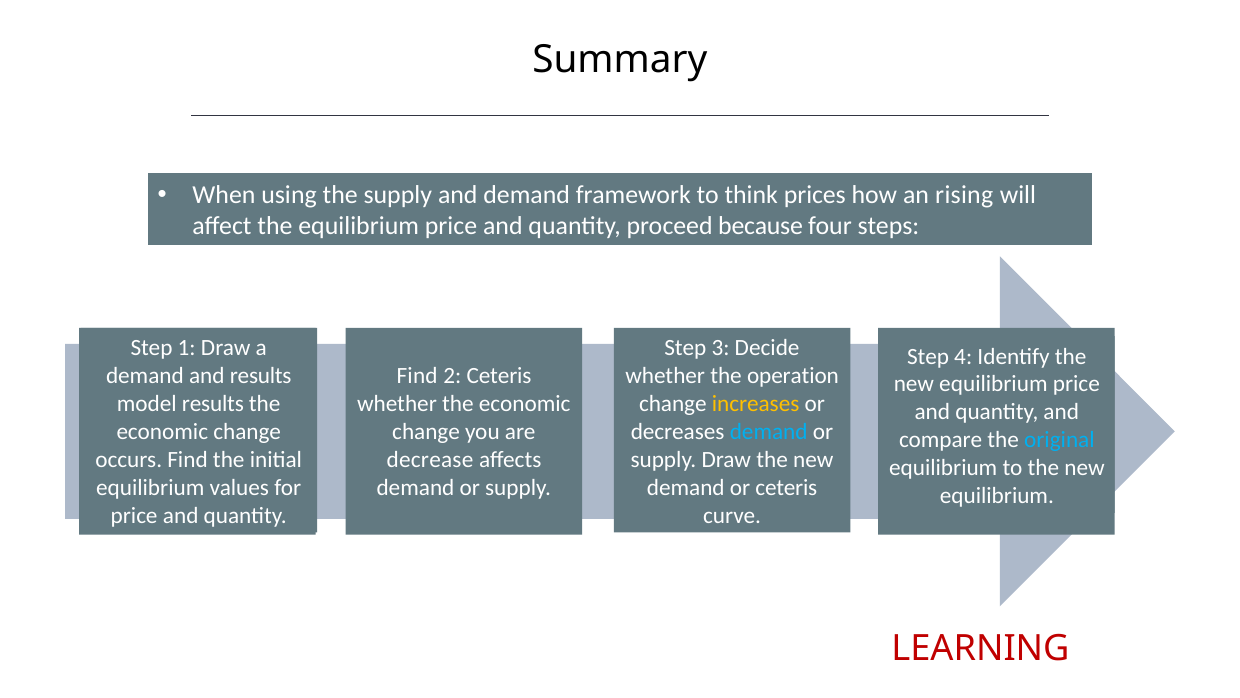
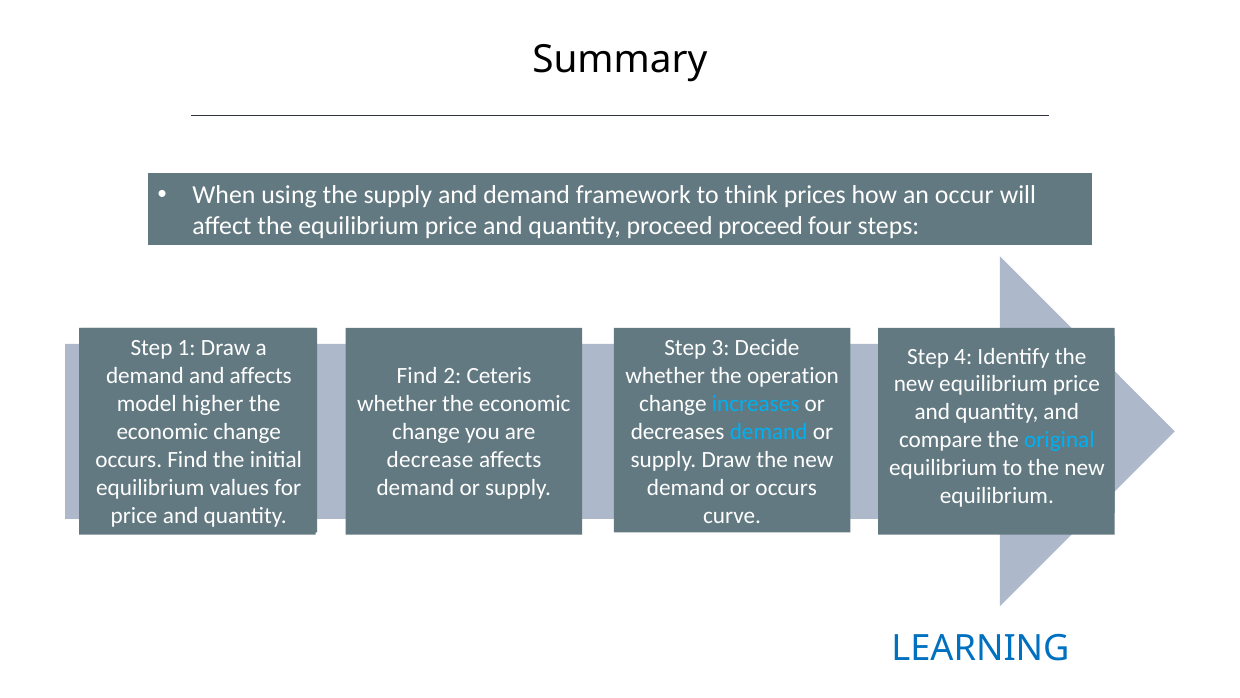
rising: rising -> occur
proceed because: because -> proceed
and results: results -> affects
model results: results -> higher
increases colour: yellow -> light blue
or ceteris: ceteris -> occurs
LEARNING colour: red -> blue
